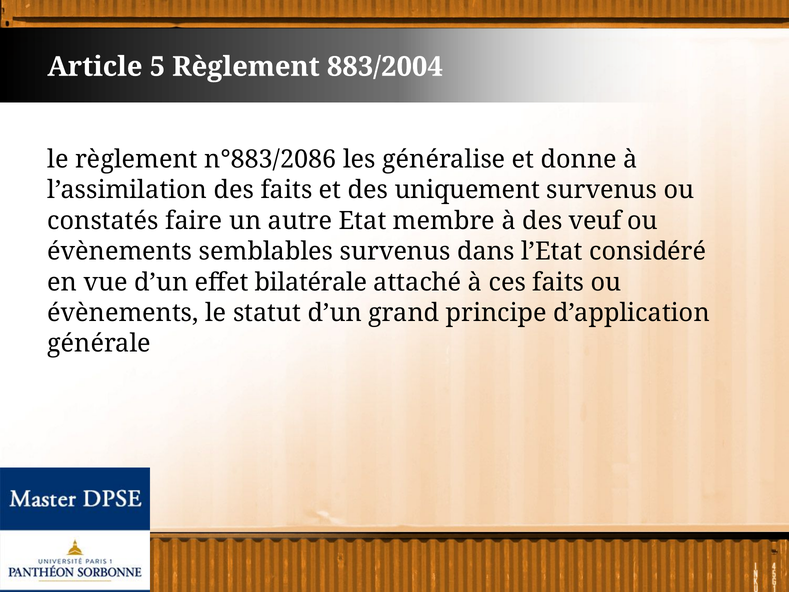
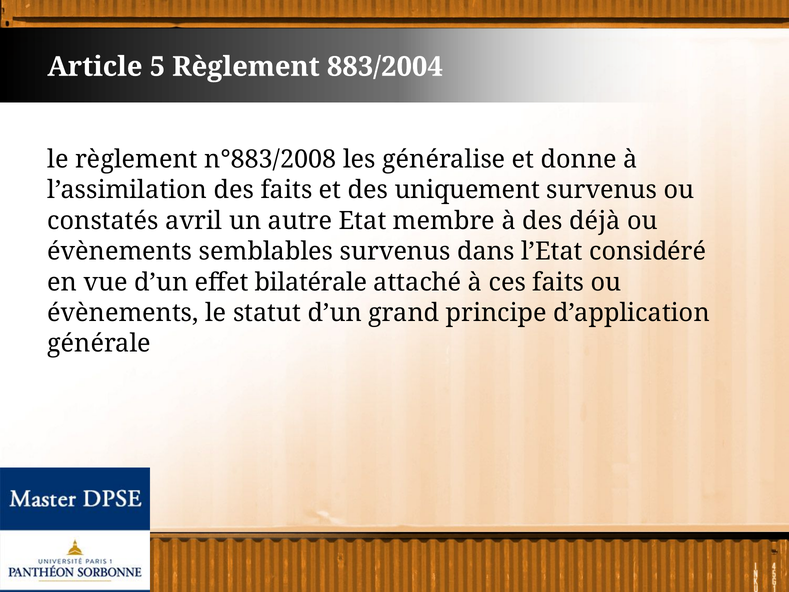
n°883/2086: n°883/2086 -> n°883/2008
faire: faire -> avril
veuf: veuf -> déjà
